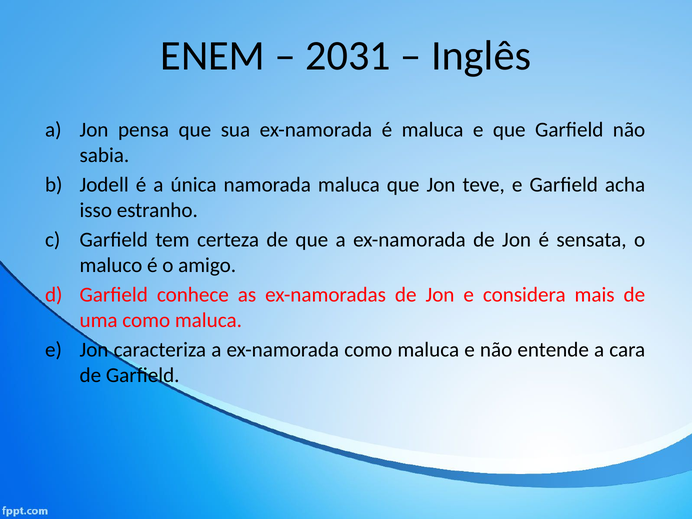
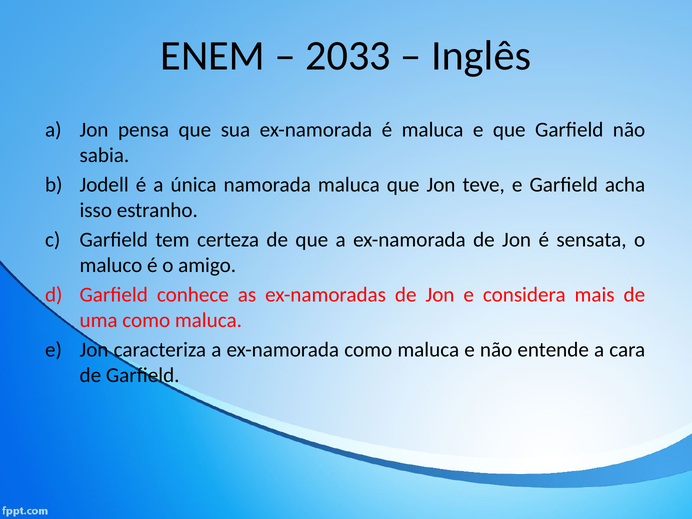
2031: 2031 -> 2033
